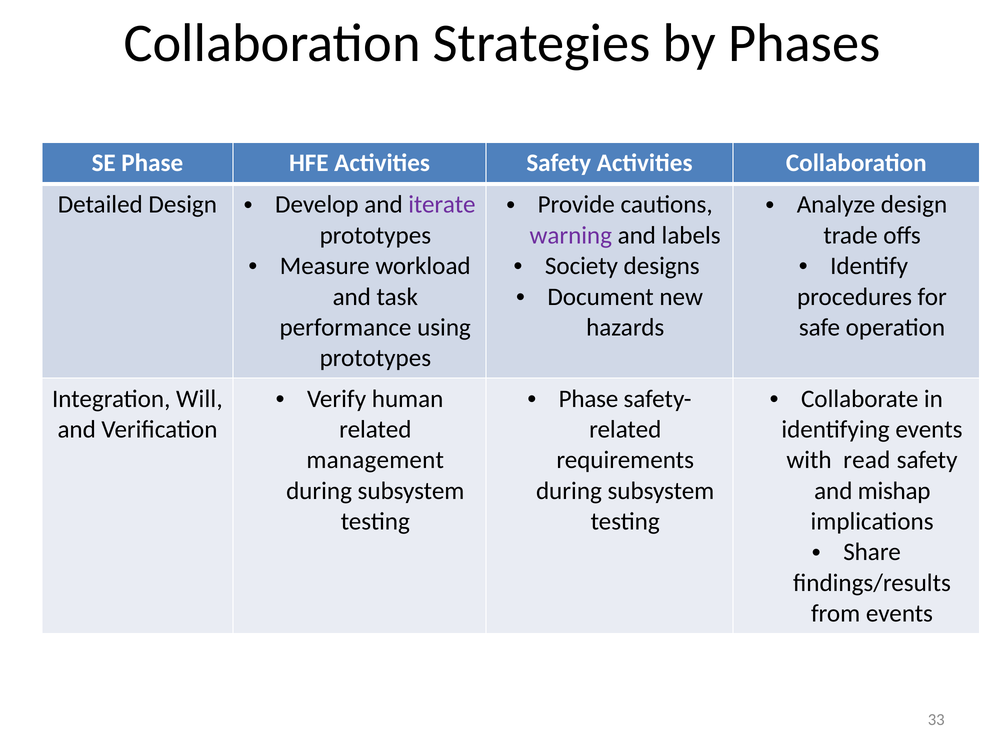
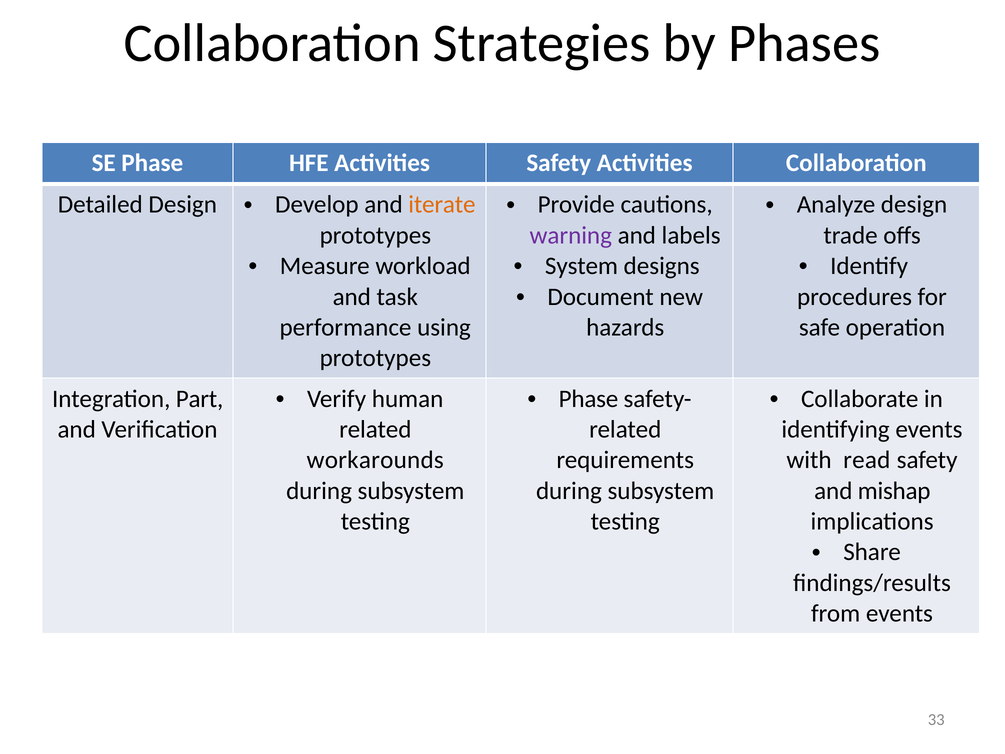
iterate colour: purple -> orange
Society: Society -> System
Will: Will -> Part
management: management -> workarounds
